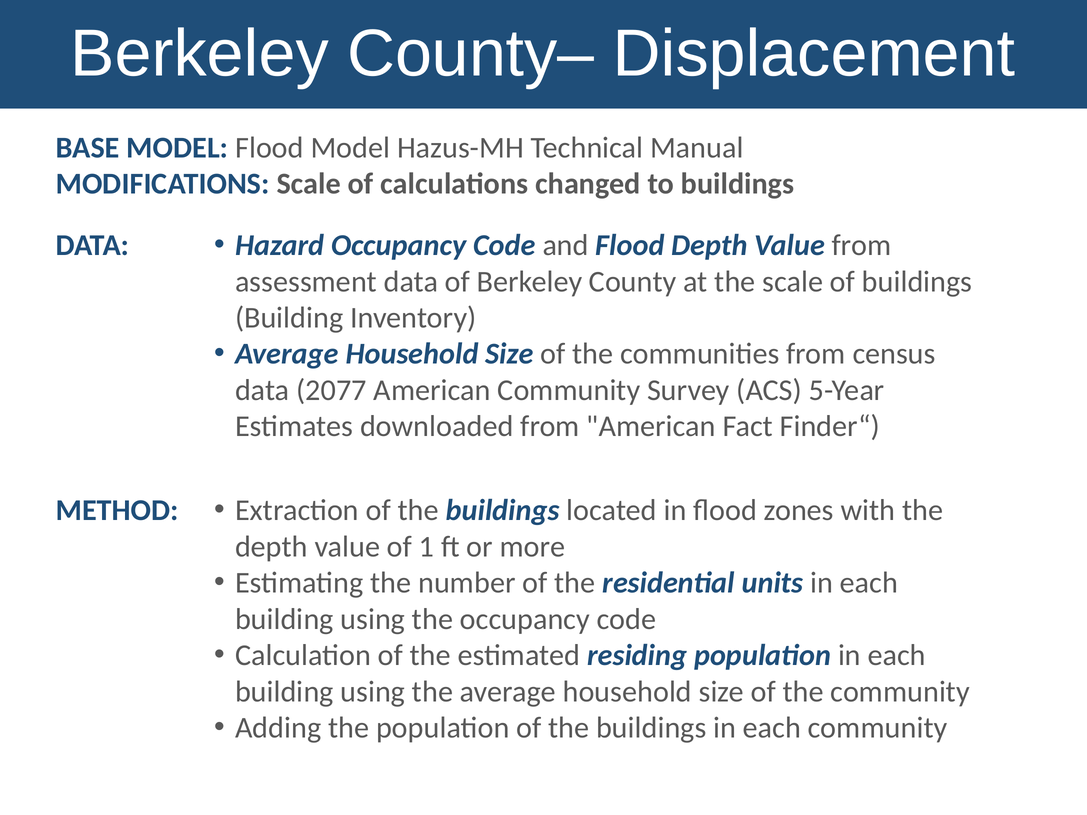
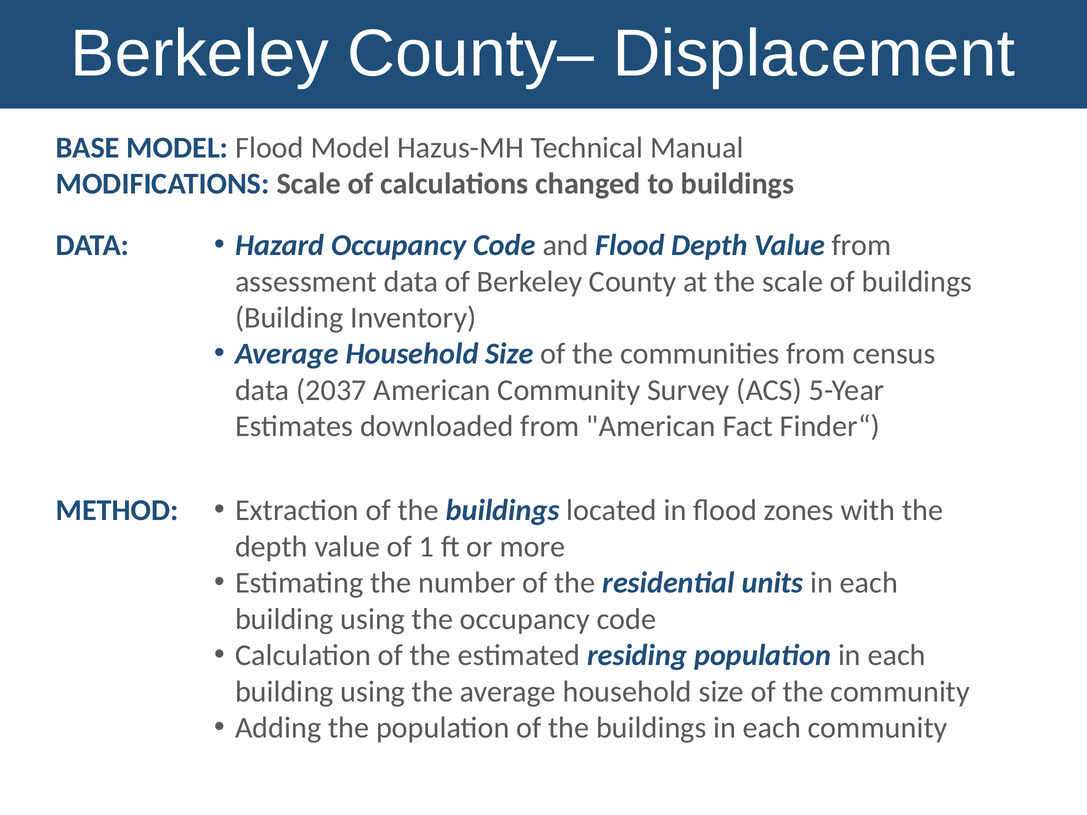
2077: 2077 -> 2037
